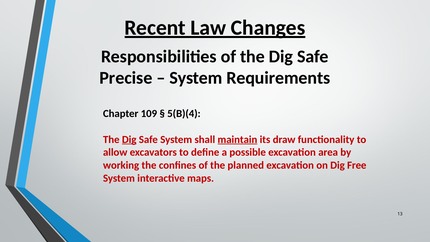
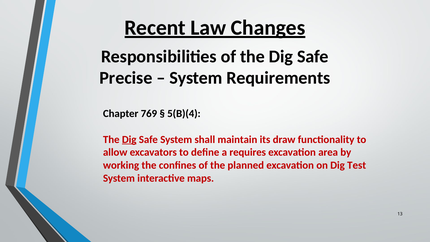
109: 109 -> 769
maintain underline: present -> none
possible: possible -> requires
Free: Free -> Test
